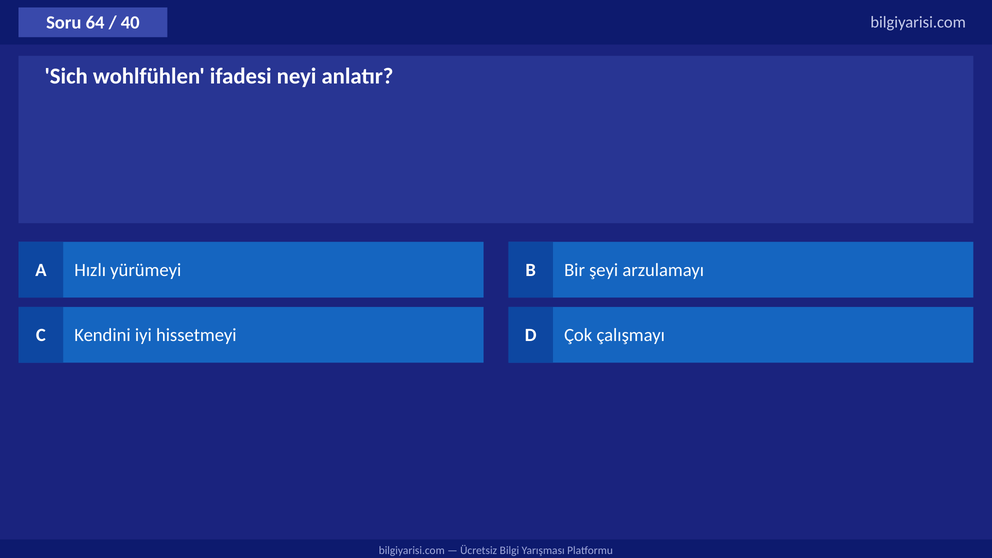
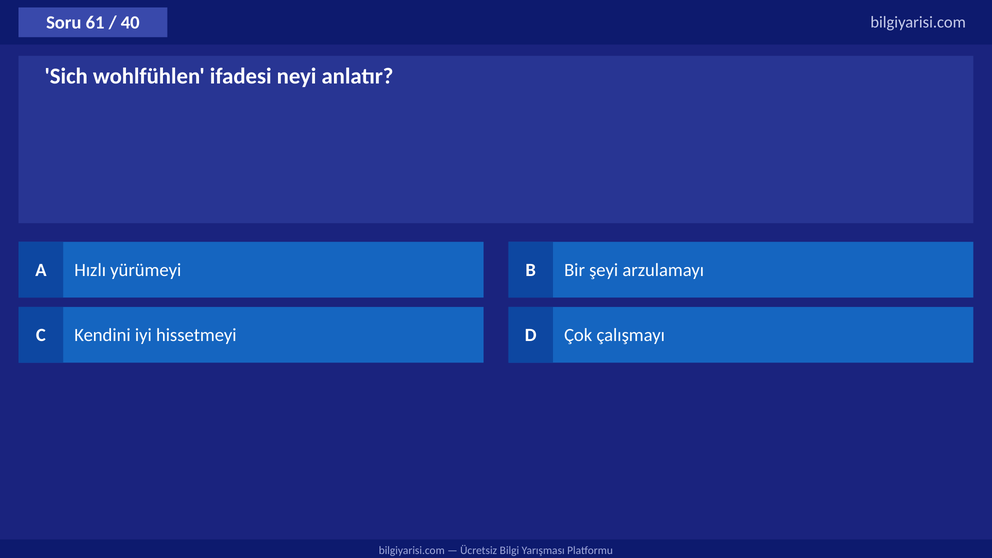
64: 64 -> 61
